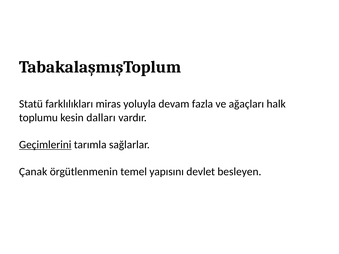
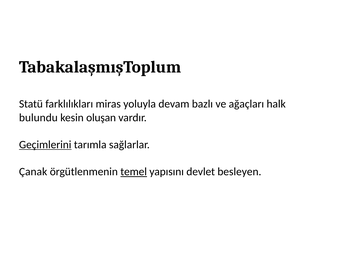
fazla: fazla -> bazlı
toplumu: toplumu -> bulundu
dalları: dalları -> oluşan
temel underline: none -> present
